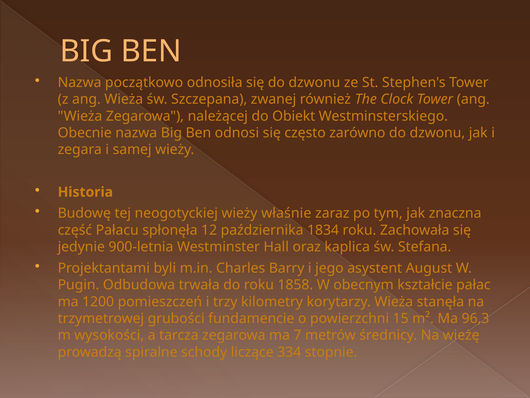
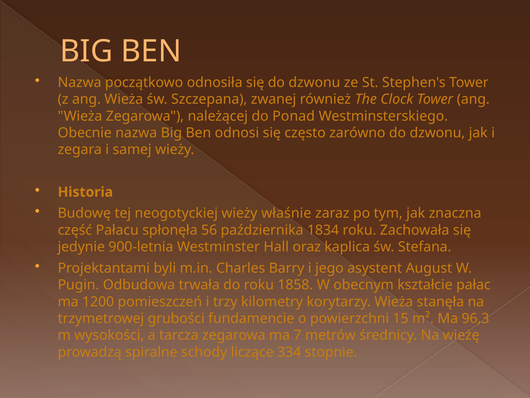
Obiekt: Obiekt -> Ponad
12: 12 -> 56
